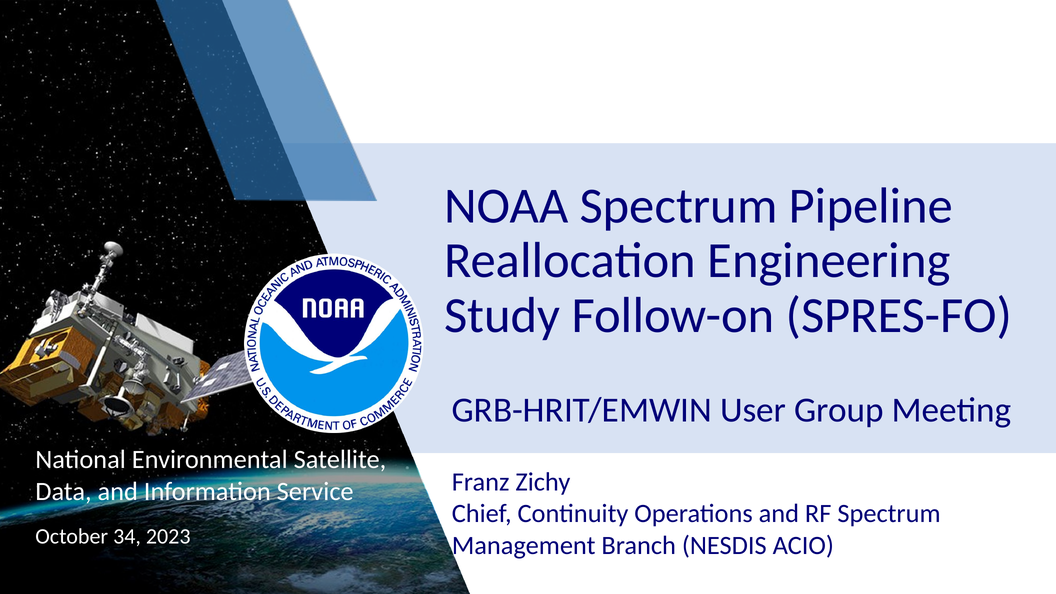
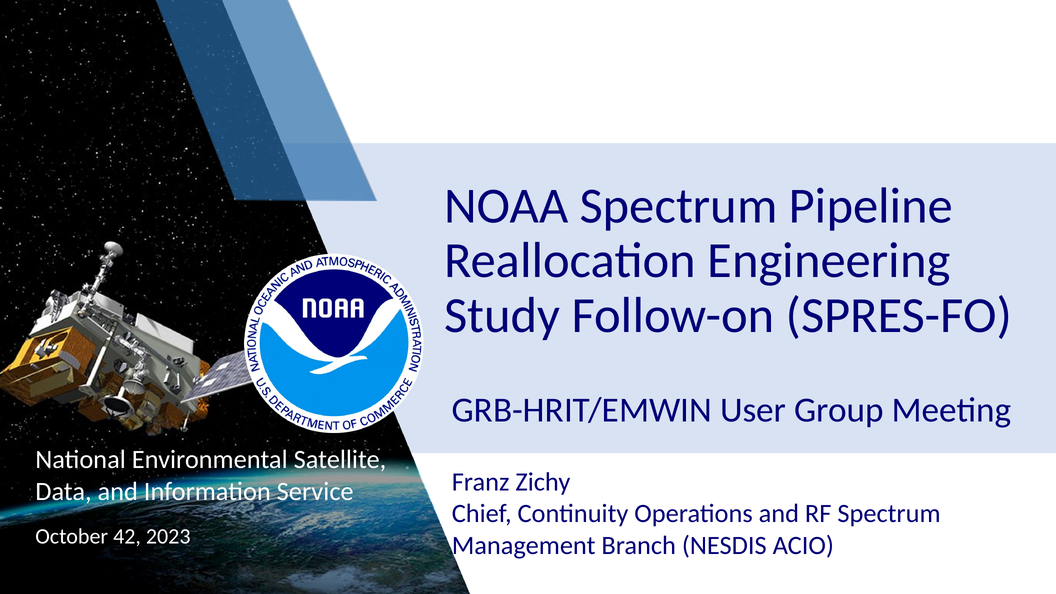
34: 34 -> 42
